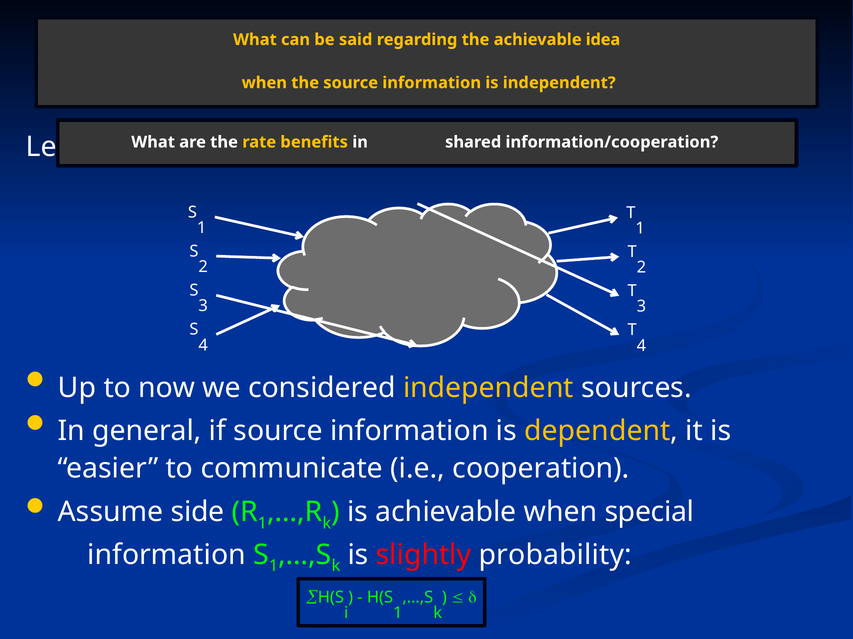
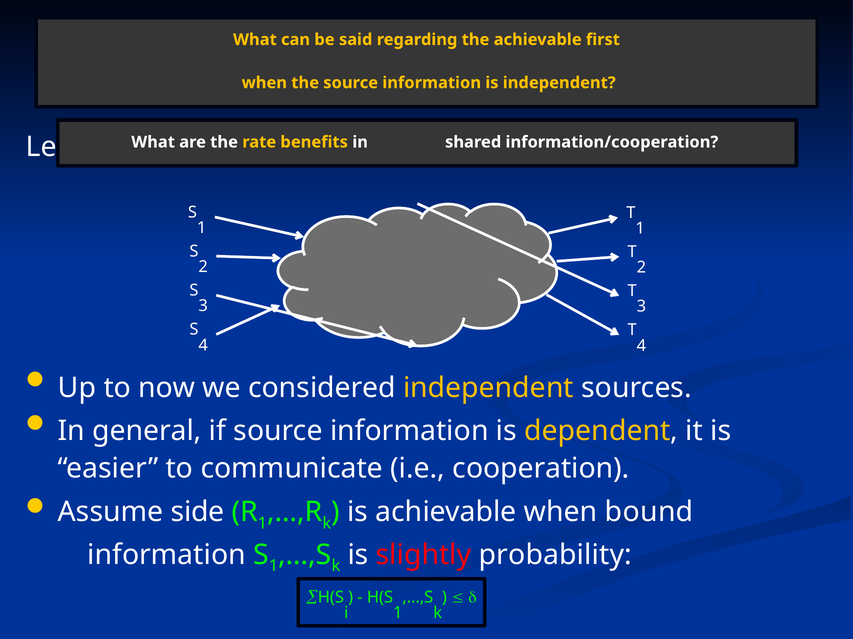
idea: idea -> first
special: special -> bound
